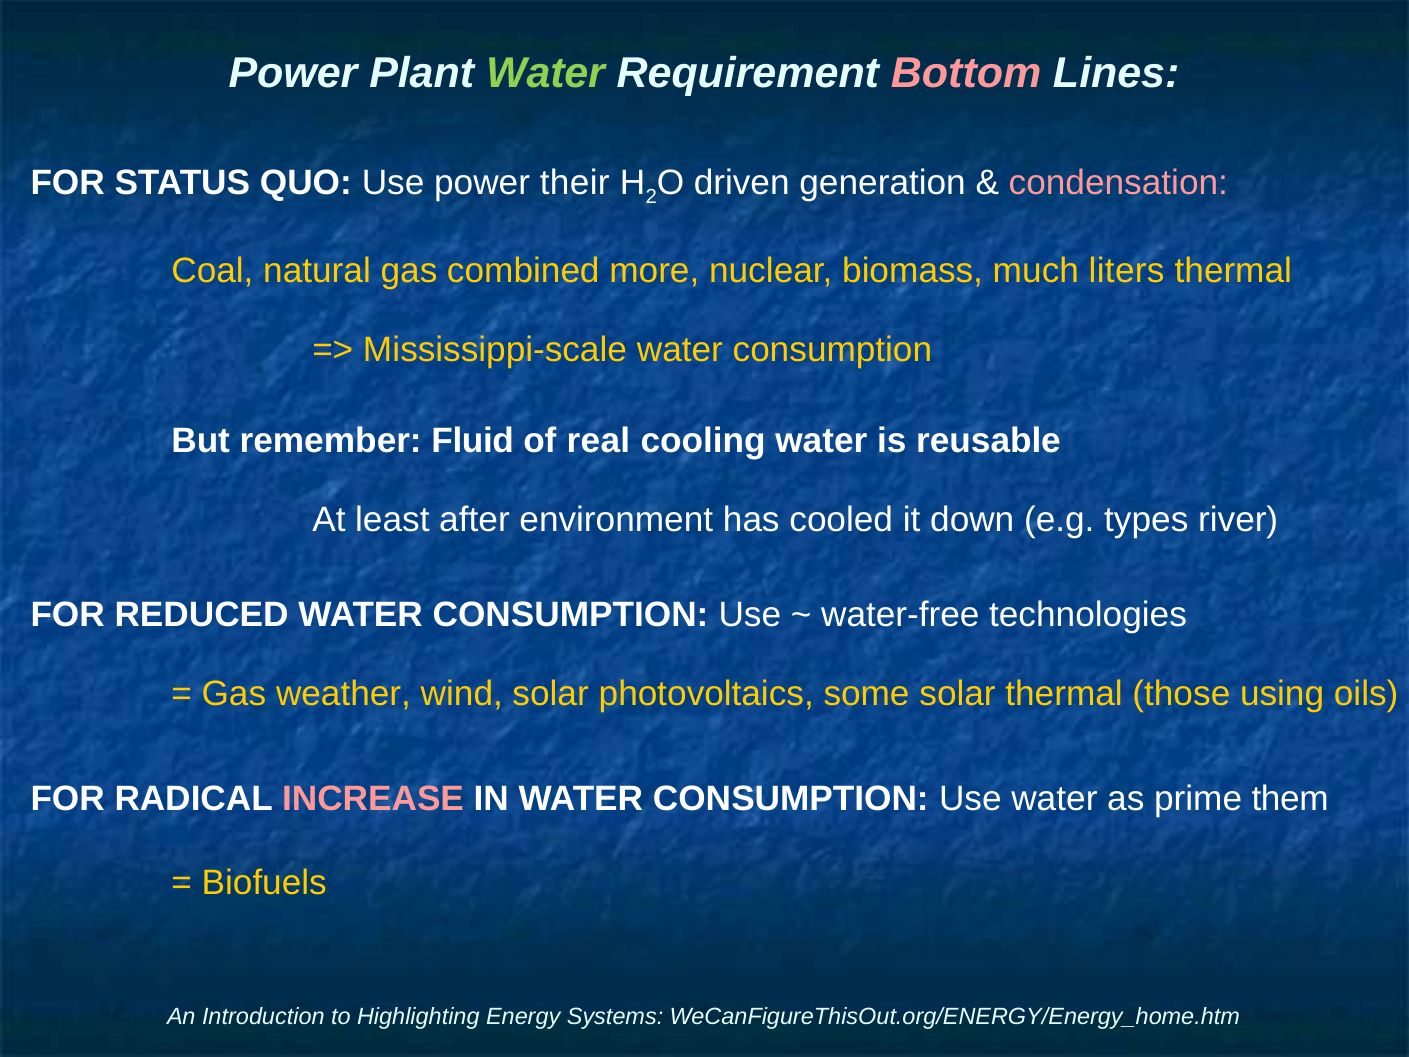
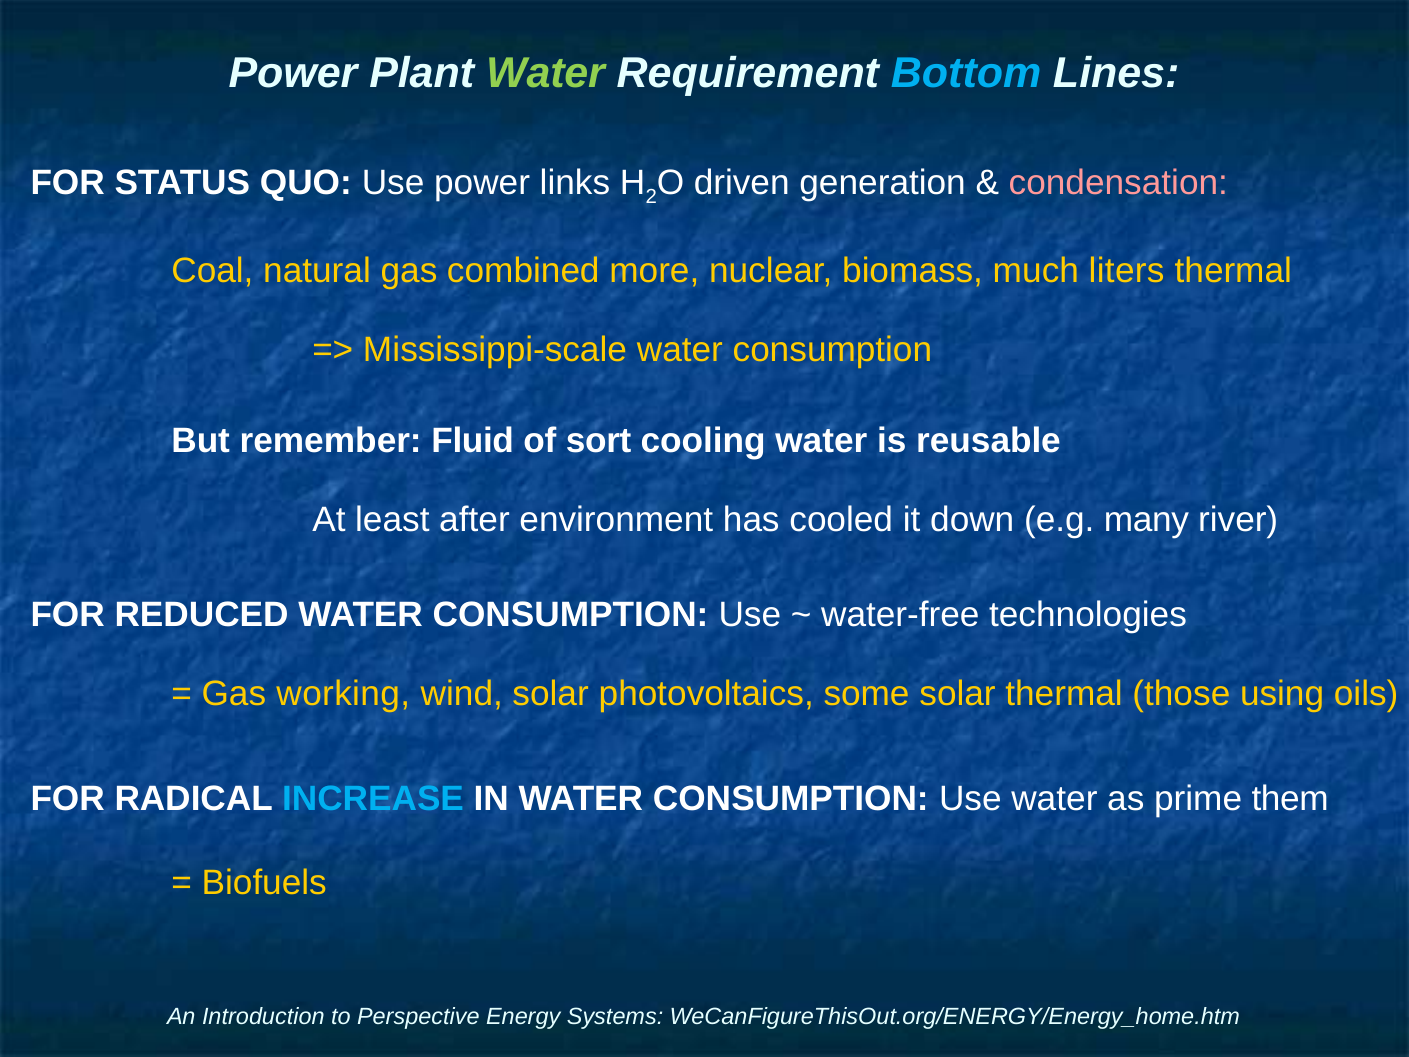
Bottom colour: pink -> light blue
their: their -> links
real: real -> sort
types: types -> many
weather: weather -> working
INCREASE colour: pink -> light blue
Highlighting: Highlighting -> Perspective
